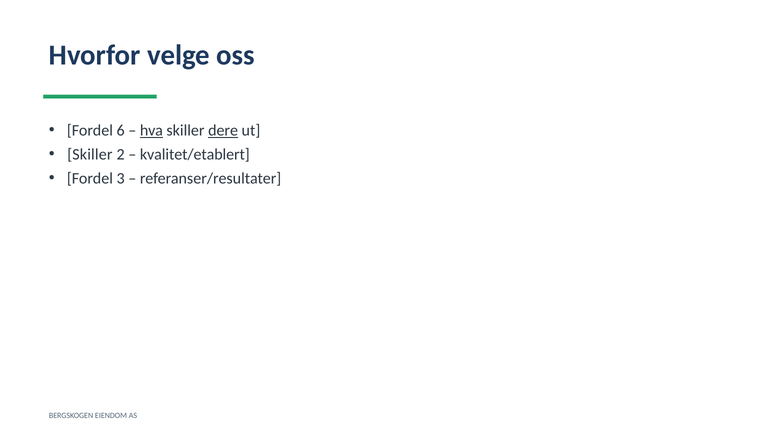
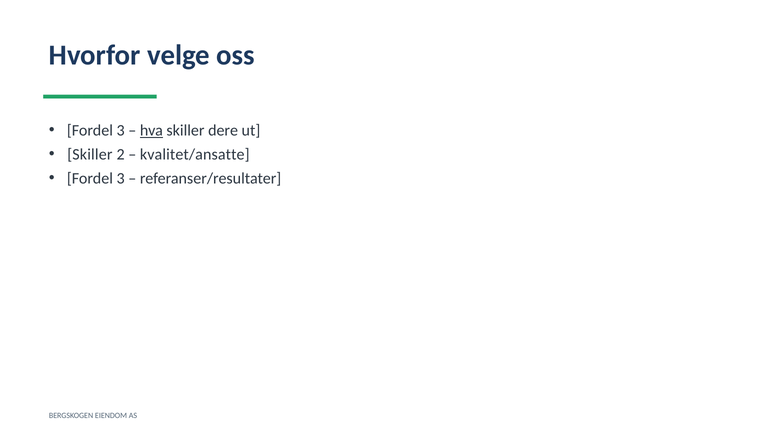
6 at (121, 130): 6 -> 3
dere underline: present -> none
kvalitet/etablert: kvalitet/etablert -> kvalitet/ansatte
